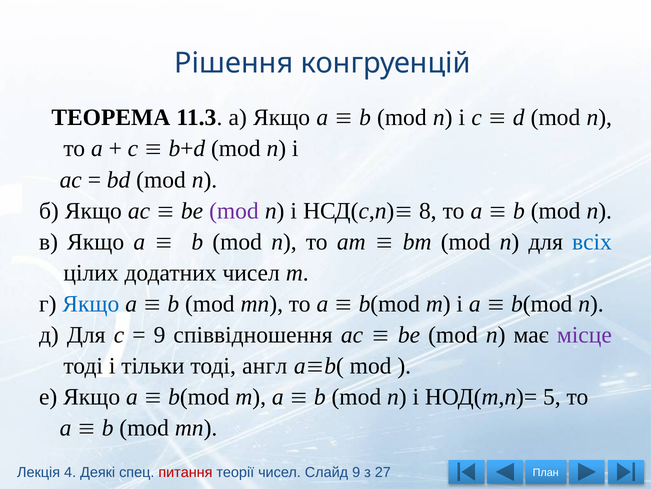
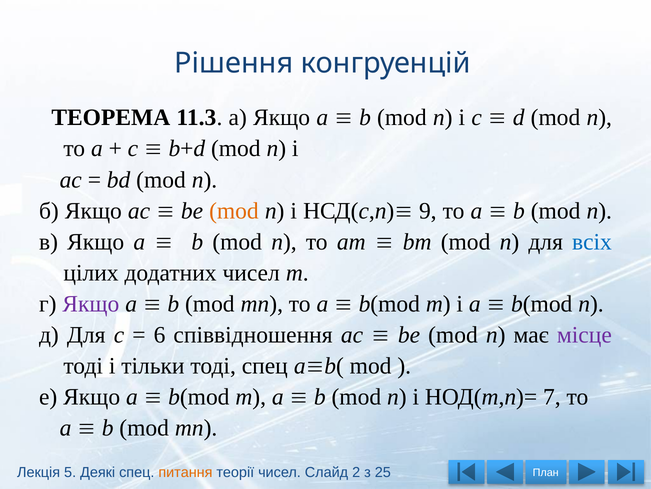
mod at (234, 210) colour: purple -> orange
8: 8 -> 9
Якщо at (91, 304) colour: blue -> purple
9 at (160, 335): 9 -> 6
тоді англ: англ -> спец
5: 5 -> 7
4: 4 -> 5
питання colour: red -> orange
Слайд 9: 9 -> 2
27: 27 -> 25
